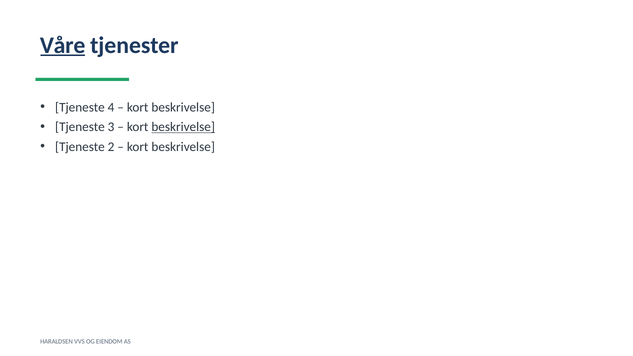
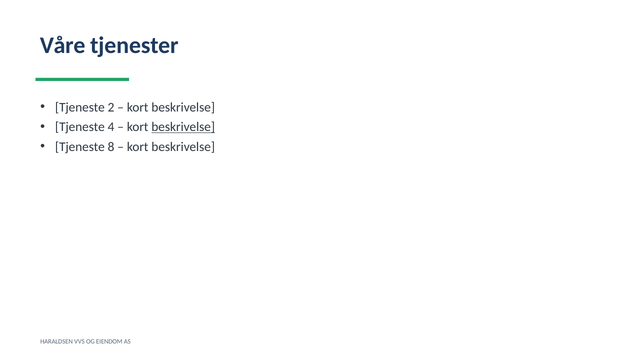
Våre underline: present -> none
4: 4 -> 2
3: 3 -> 4
2: 2 -> 8
